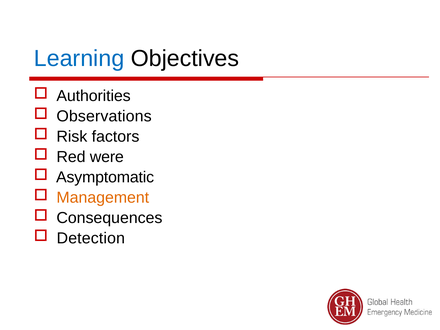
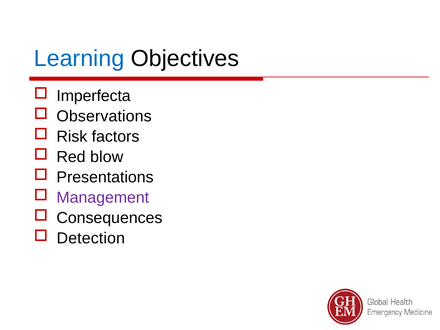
Authorities: Authorities -> Imperfecta
were: were -> blow
Asymptomatic: Asymptomatic -> Presentations
Management colour: orange -> purple
